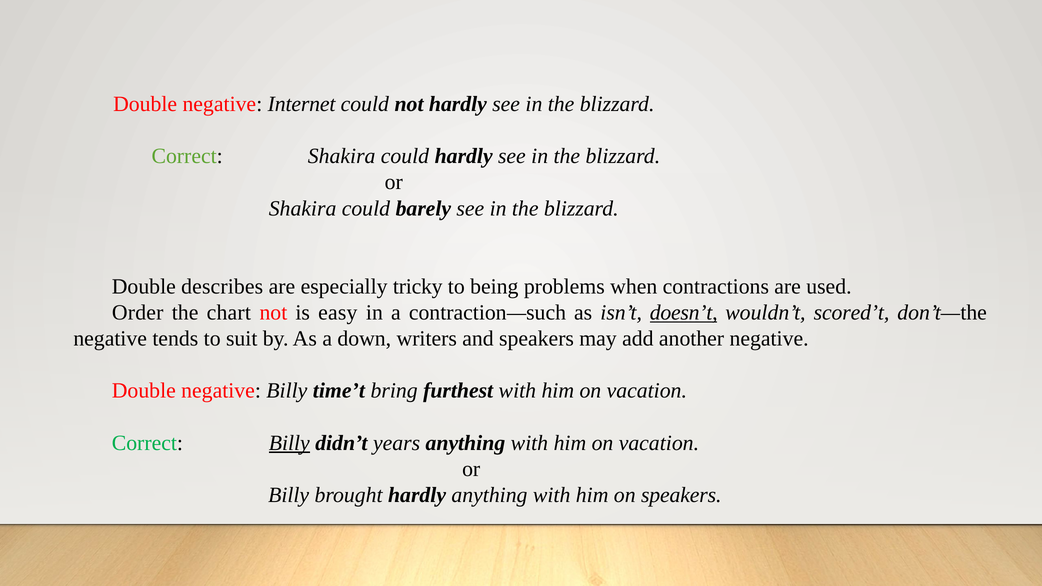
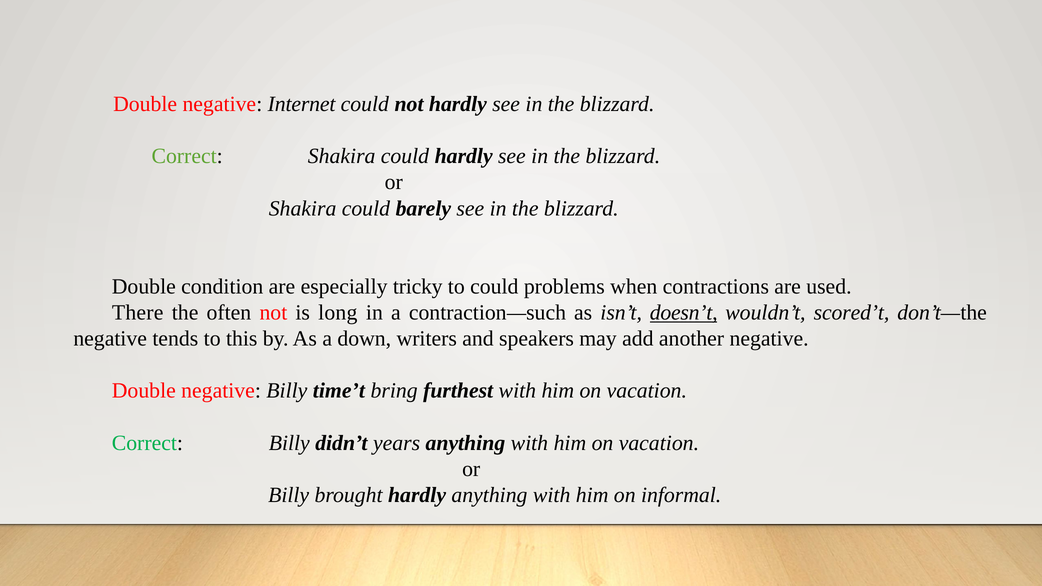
describes: describes -> condition
to being: being -> could
Order: Order -> There
chart: chart -> often
easy: easy -> long
suit: suit -> this
Billy at (289, 443) underline: present -> none
on speakers: speakers -> informal
